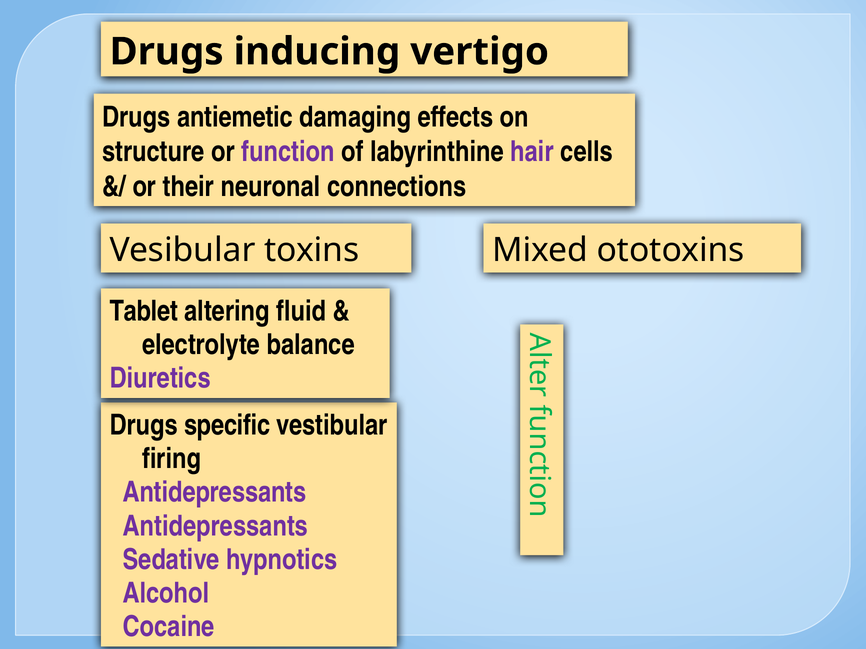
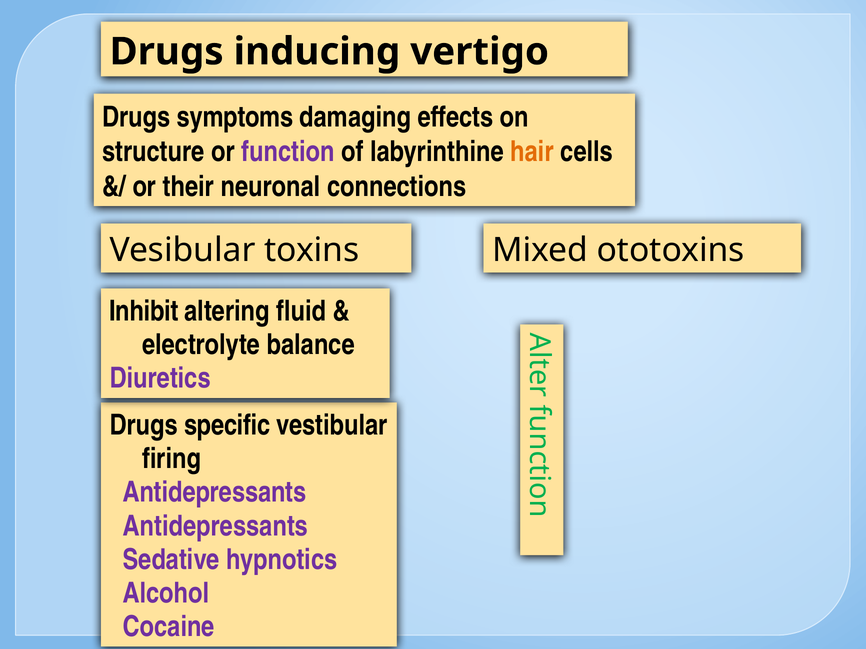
antiemetic: antiemetic -> symptoms
hair colour: purple -> orange
Tablet: Tablet -> Inhibit
